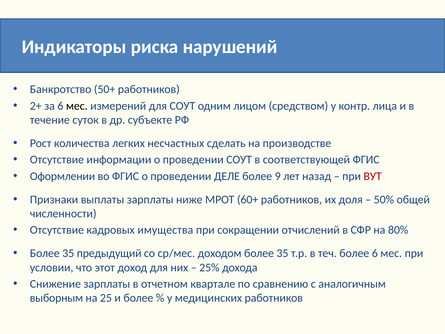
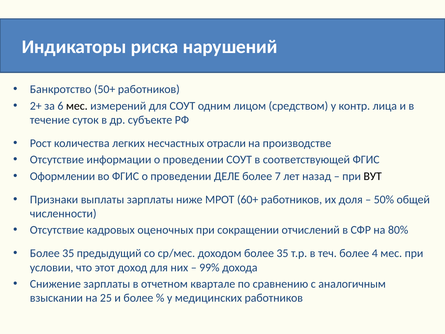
сделать: сделать -> отрасли
9: 9 -> 7
ВУТ colour: red -> black
имущества: имущества -> оценочных
более 6: 6 -> 4
25%: 25% -> 99%
выборным: выборным -> взыскании
